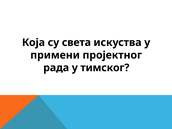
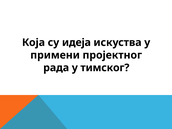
света: света -> идеја
